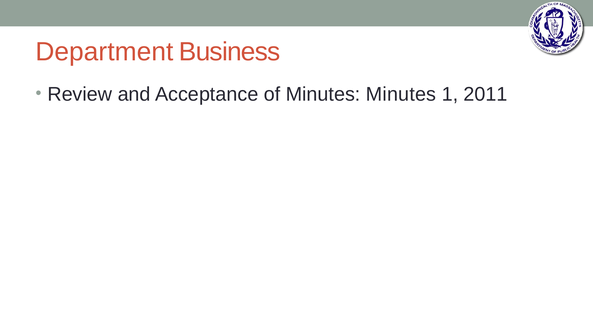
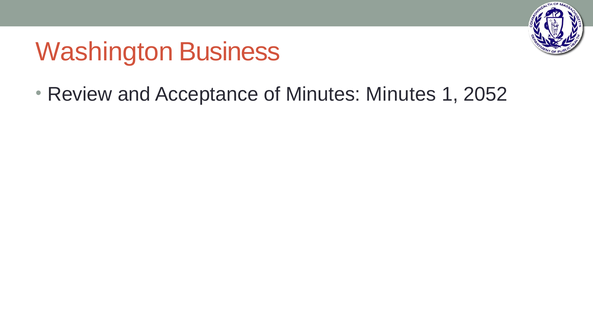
Department: Department -> Washington
2011: 2011 -> 2052
